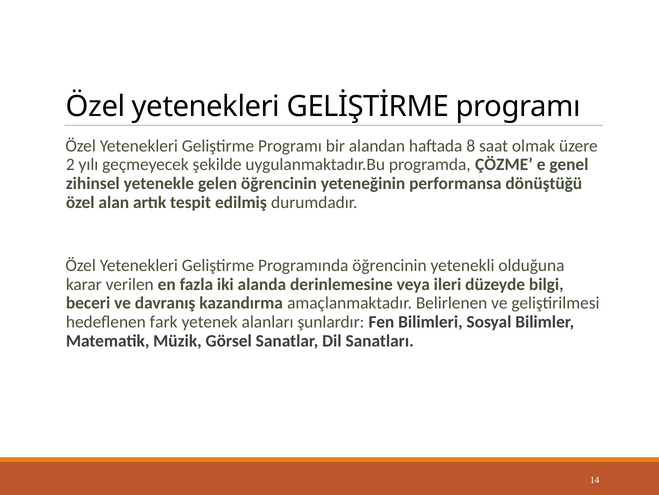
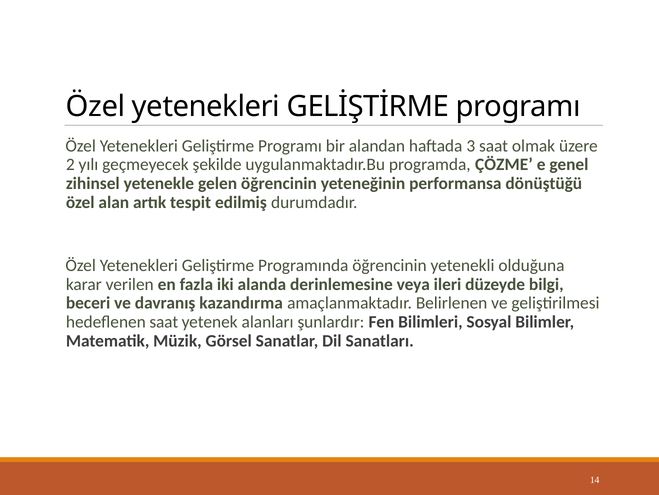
8: 8 -> 3
hedeflenen fark: fark -> saat
